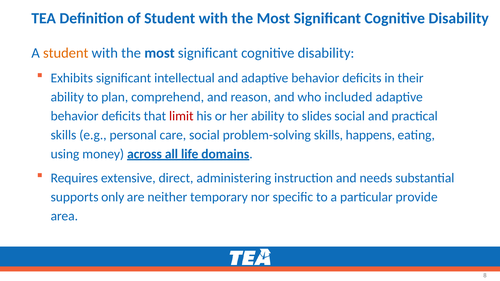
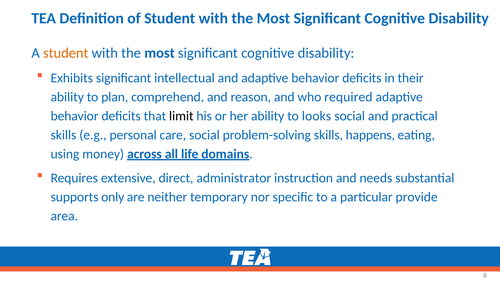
included: included -> required
limit colour: red -> black
slides: slides -> looks
administering: administering -> administrator
